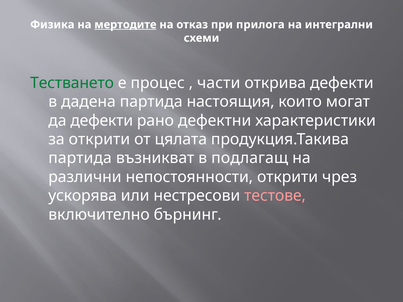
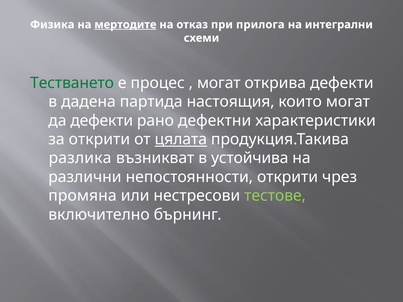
части at (219, 83): части -> могат
цялата underline: none -> present
партида at (80, 158): партида -> разлика
подлагащ: подлагащ -> устойчива
ускорява: ускорява -> промяна
тестове colour: pink -> light green
